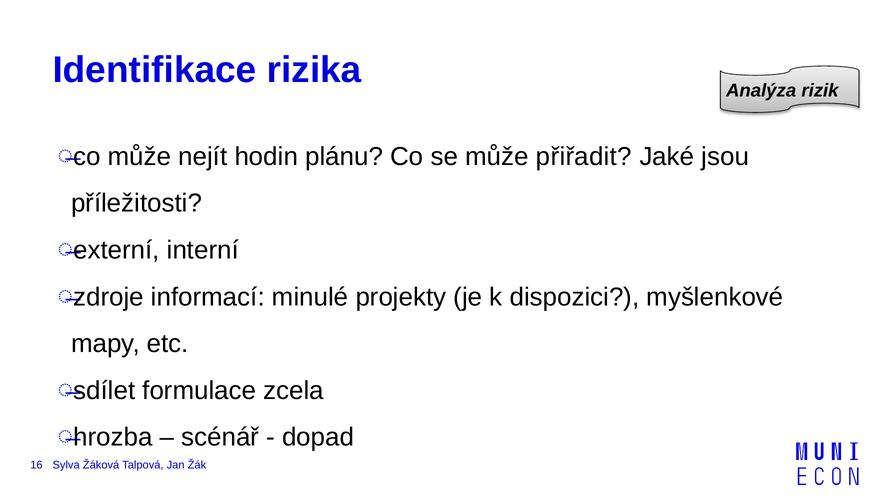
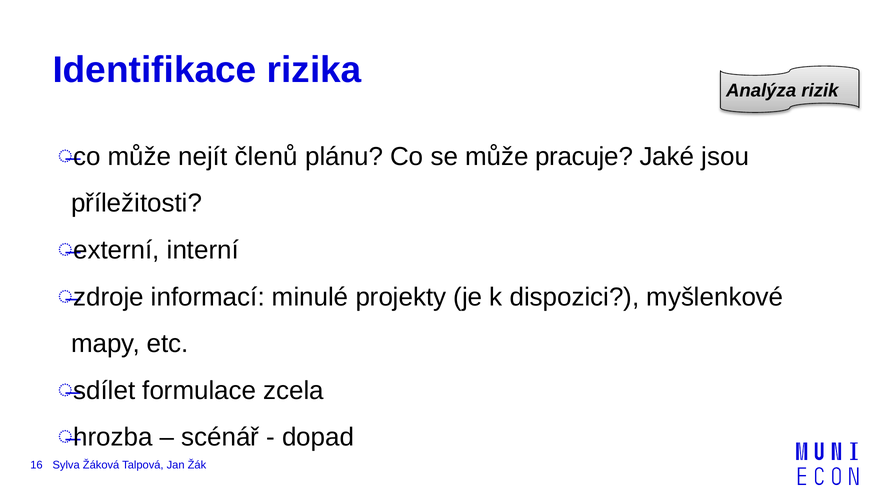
hodin: hodin -> členů
přiřadit: přiřadit -> pracuje
